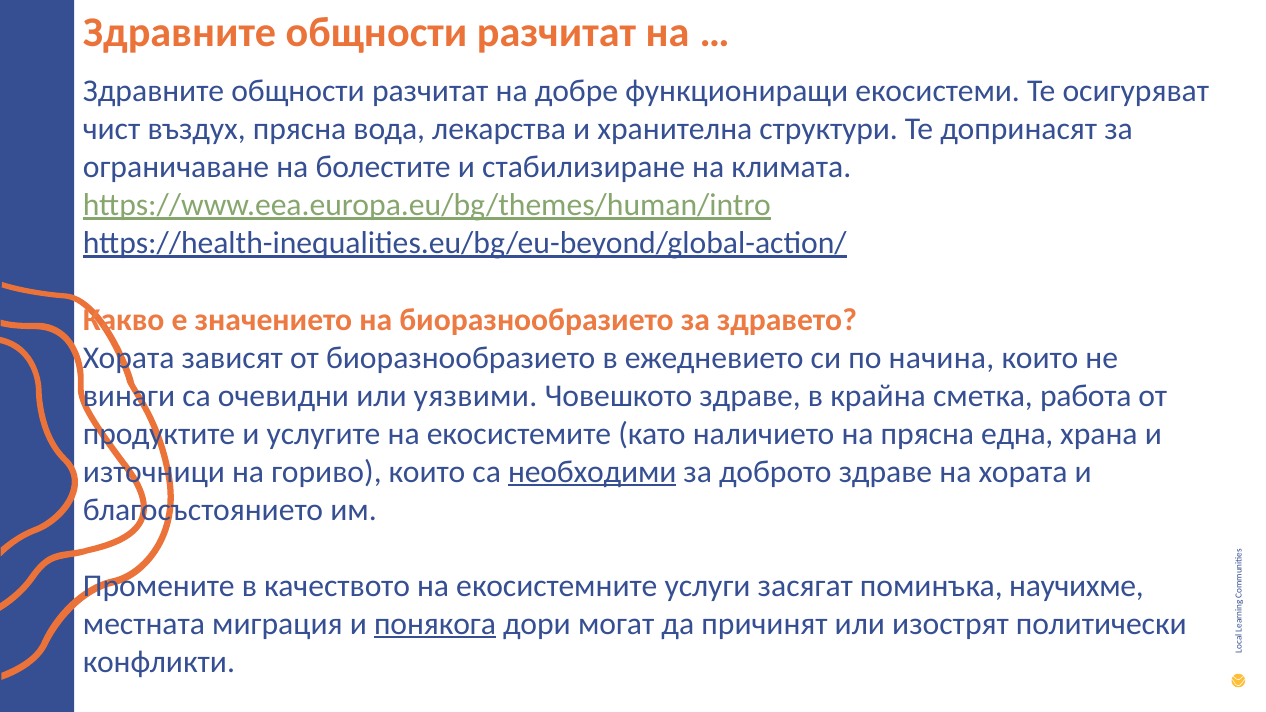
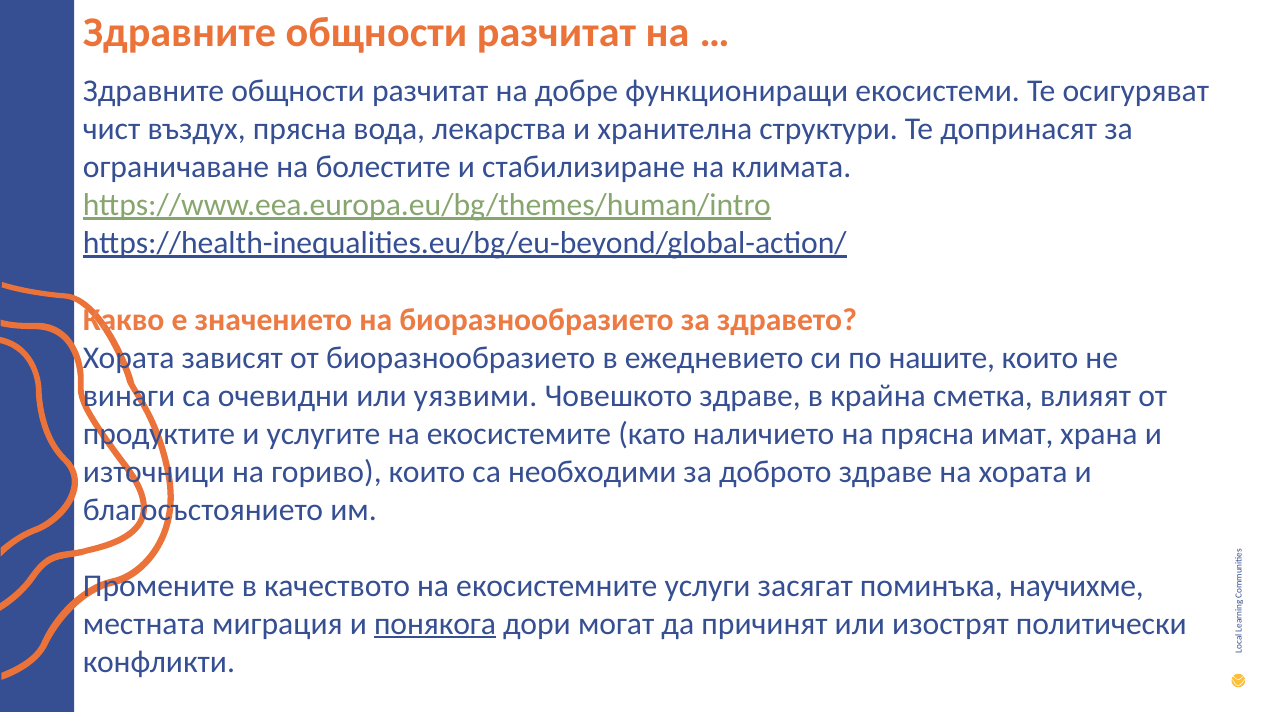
начина: начина -> нашите
работа: работа -> влияят
една: една -> имат
необходими underline: present -> none
